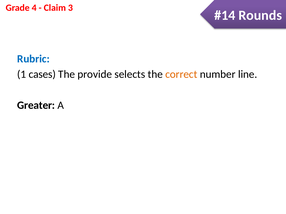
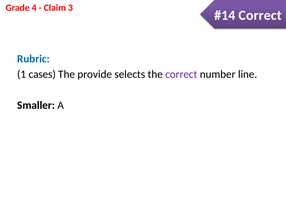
Rounds at (260, 15): Rounds -> Correct
correct at (181, 74) colour: orange -> purple
Greater: Greater -> Smaller
